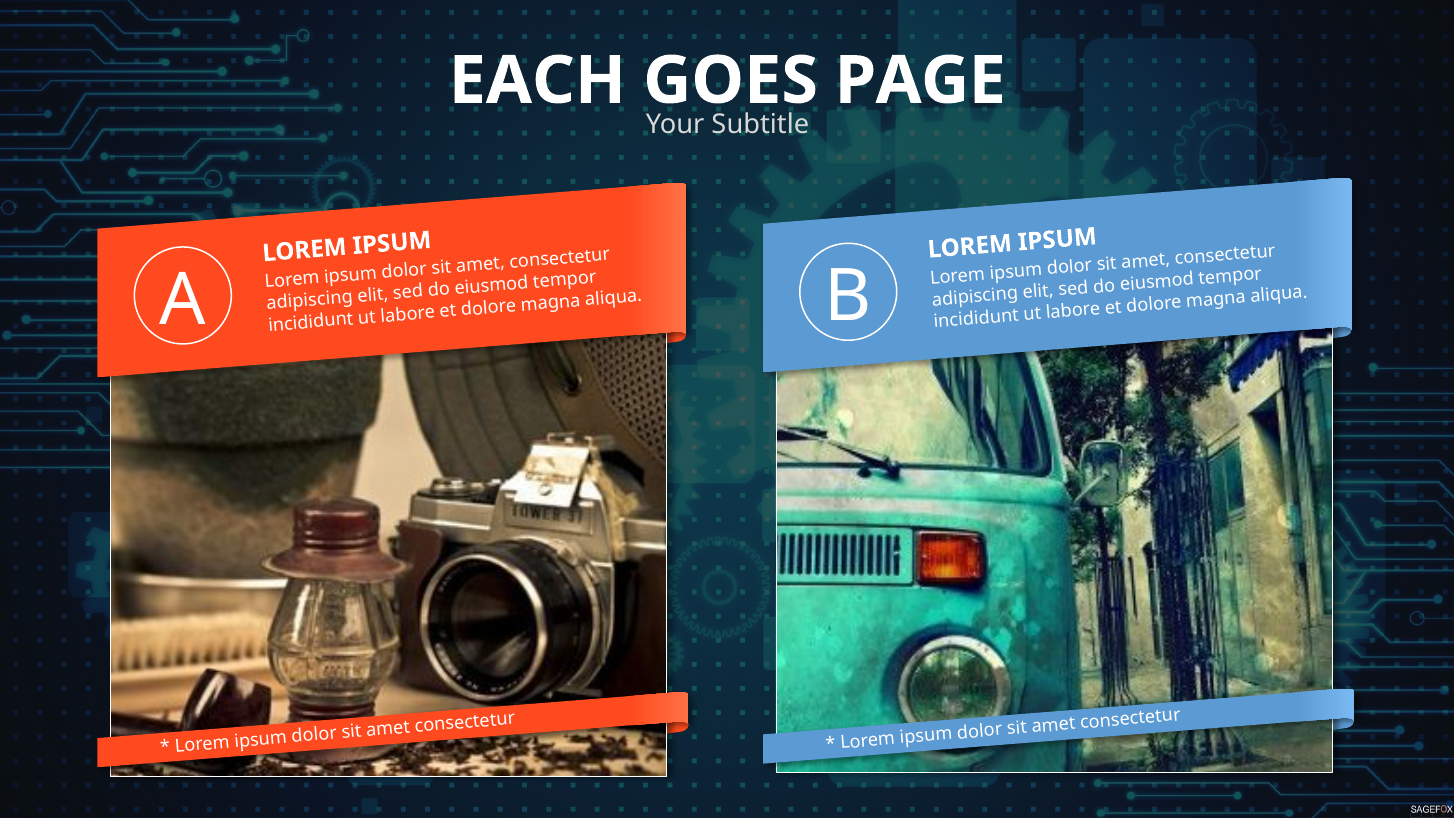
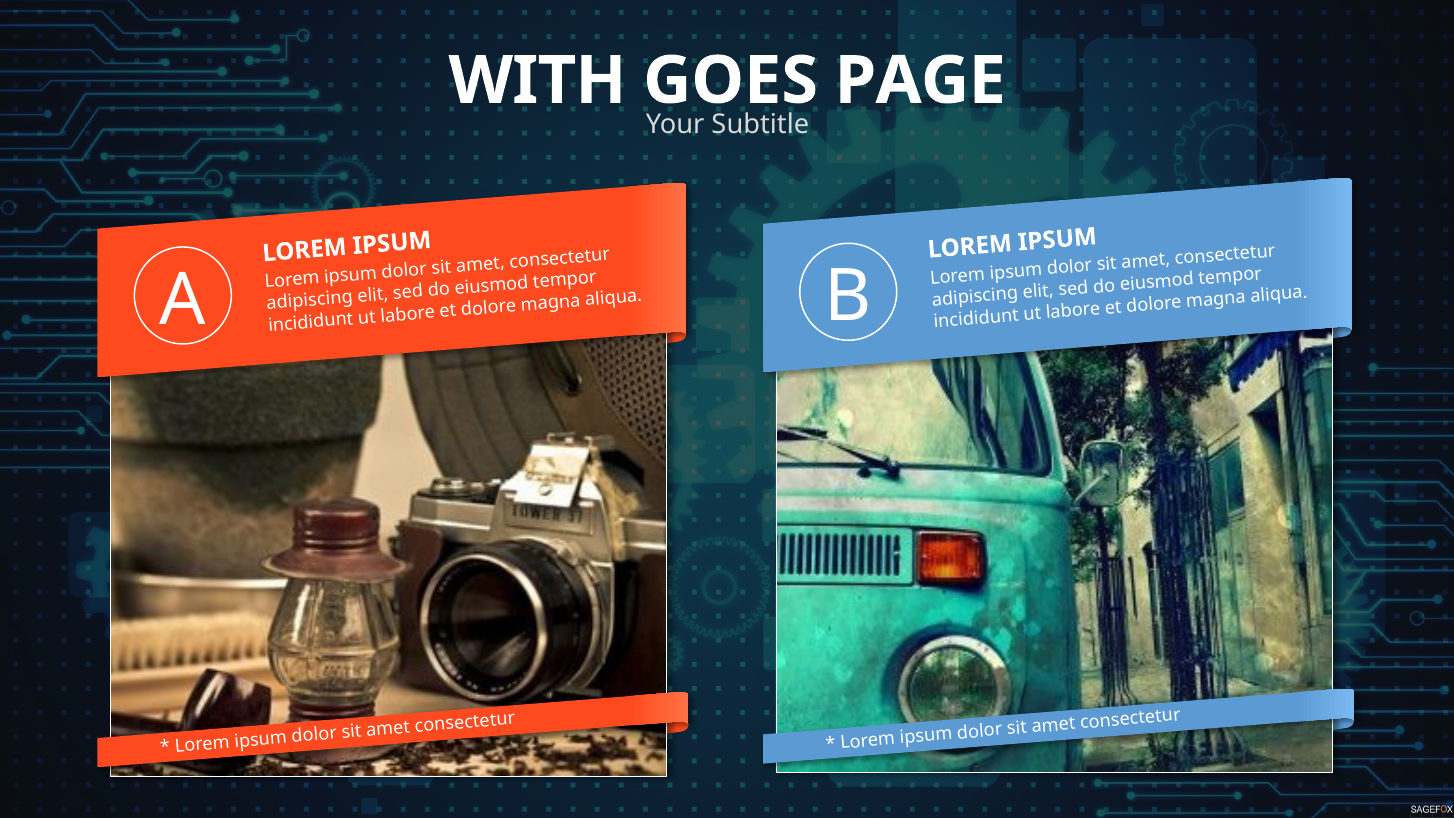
EACH: EACH -> WITH
